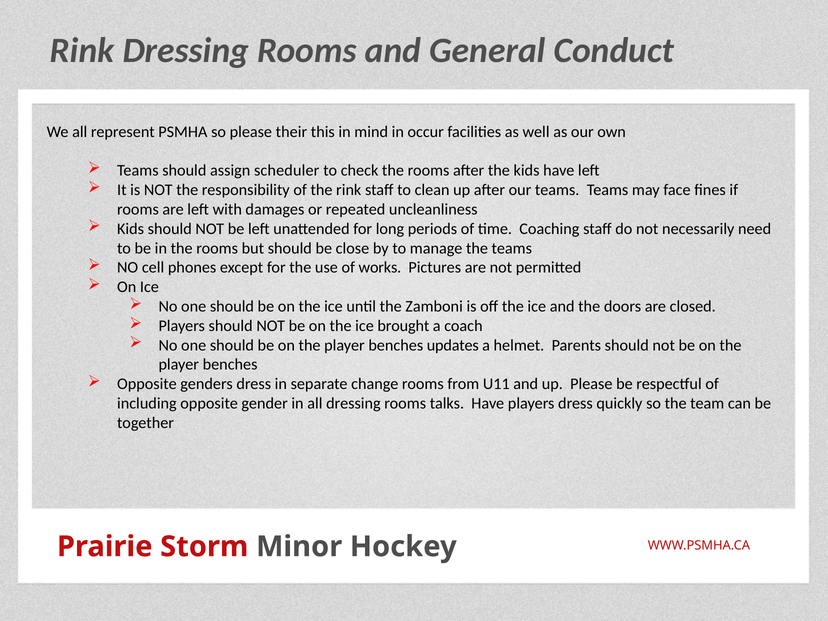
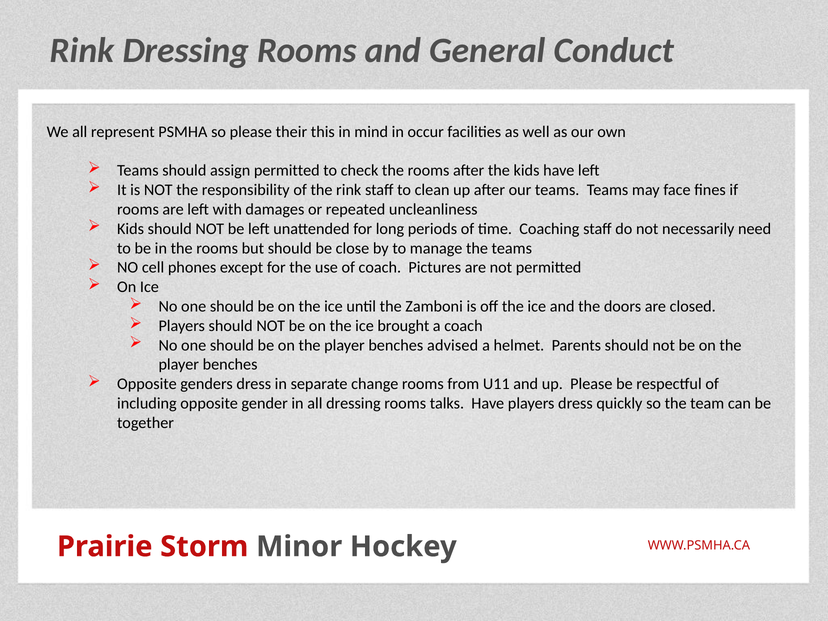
assign scheduler: scheduler -> permitted
of works: works -> coach
updates: updates -> advised
